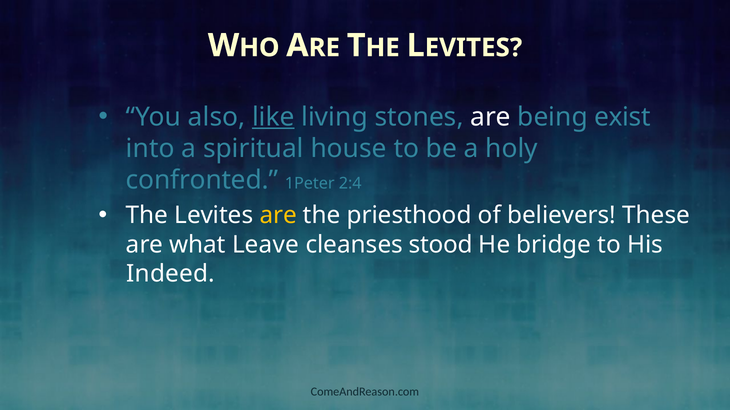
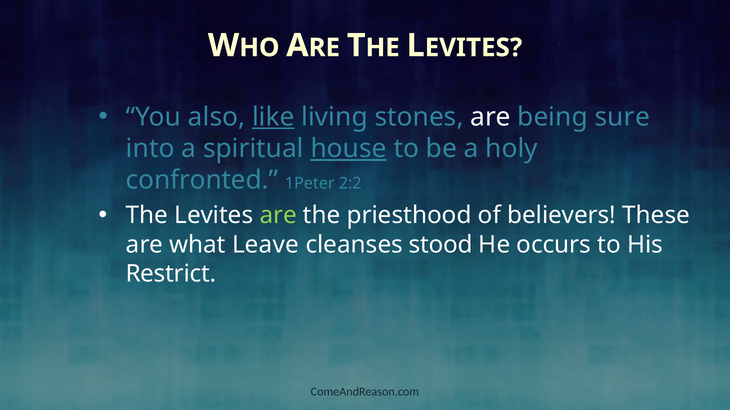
exist: exist -> sure
house underline: none -> present
2:4: 2:4 -> 2:2
are at (278, 216) colour: yellow -> light green
bridge: bridge -> occurs
Indeed: Indeed -> Restrict
